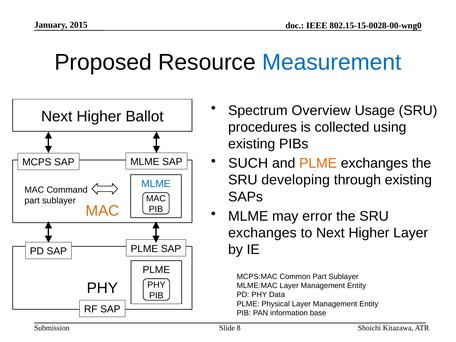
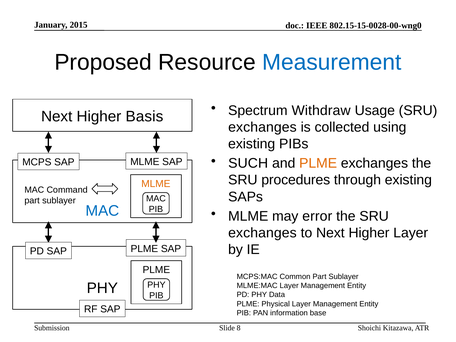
Overview: Overview -> Withdraw
Ballot: Ballot -> Basis
procedures at (263, 127): procedures -> exchanges
developing: developing -> procedures
MLME at (156, 184) colour: blue -> orange
MAC at (102, 211) colour: orange -> blue
